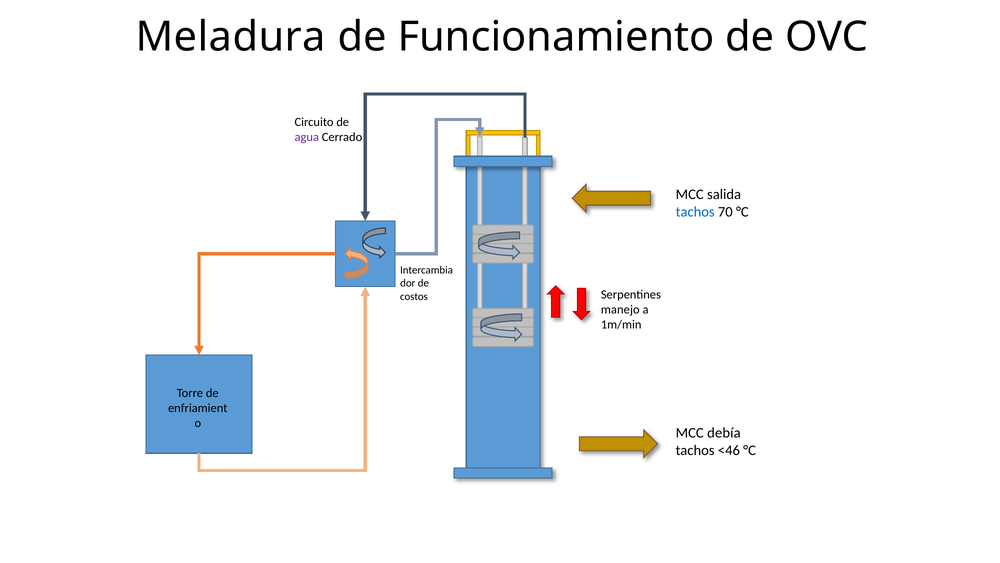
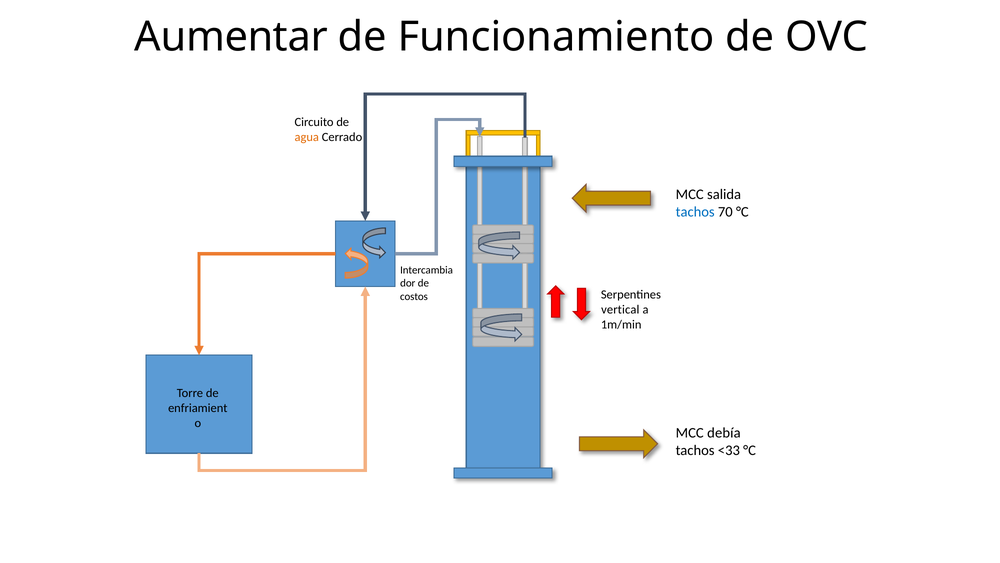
Meladura: Meladura -> Aumentar
agua colour: purple -> orange
manejo: manejo -> vertical
<46: <46 -> <33
